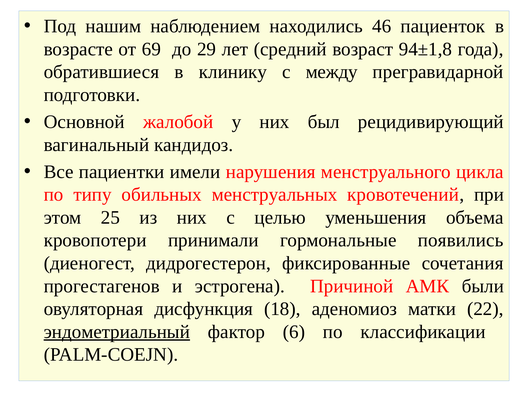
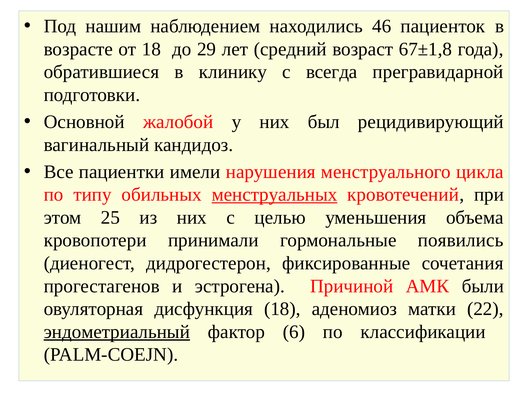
от 69: 69 -> 18
94±1,8: 94±1,8 -> 67±1,8
между: между -> всегда
менструальных underline: none -> present
